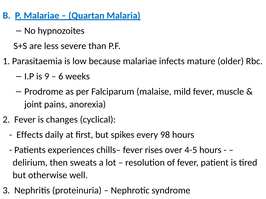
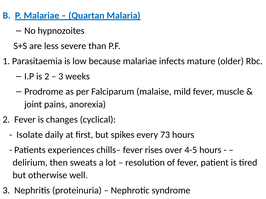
is 9: 9 -> 2
6 at (61, 77): 6 -> 3
Effects: Effects -> Isolate
98: 98 -> 73
